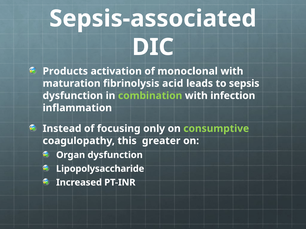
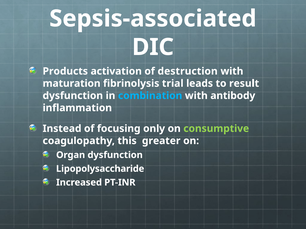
monoclonal: monoclonal -> destruction
acid: acid -> trial
sepsis: sepsis -> result
combination colour: light green -> light blue
infection: infection -> antibody
